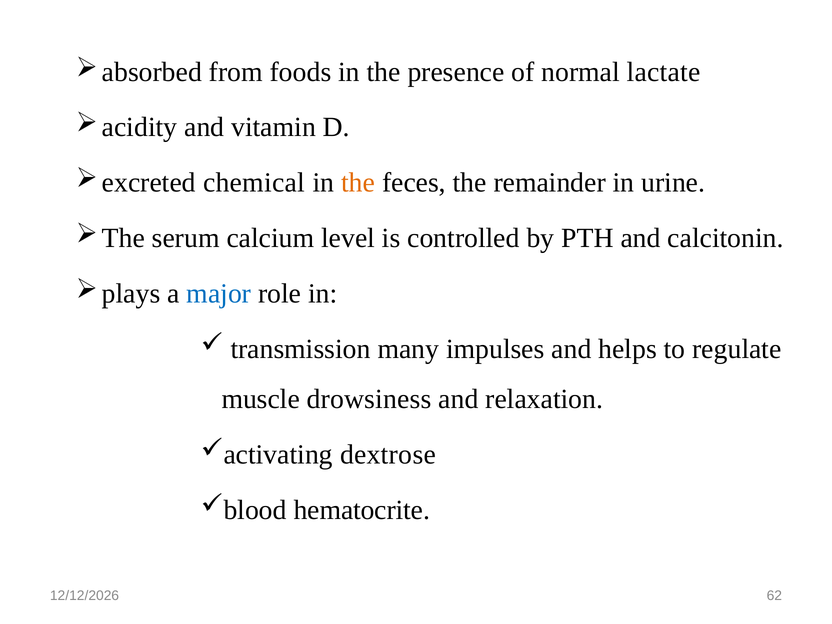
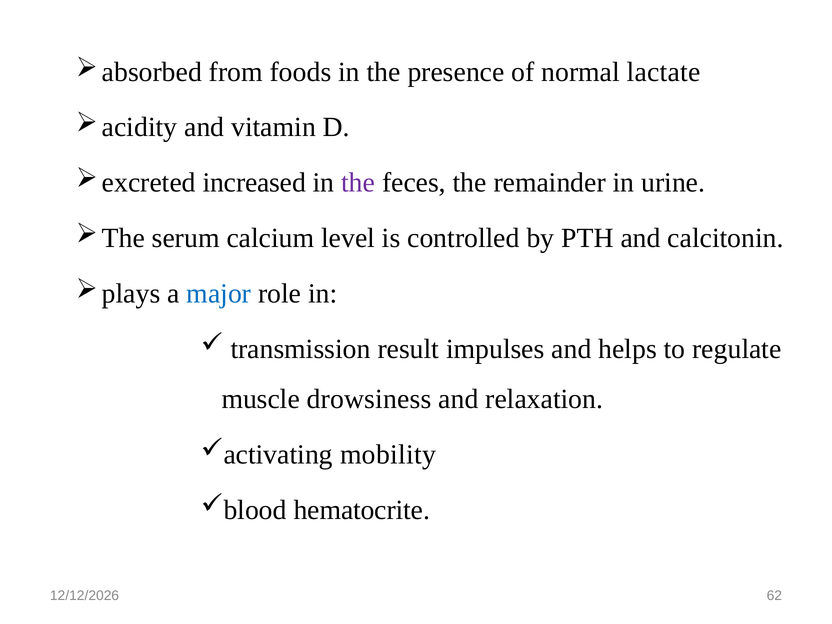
chemical: chemical -> increased
the at (358, 183) colour: orange -> purple
many: many -> result
dextrose: dextrose -> mobility
